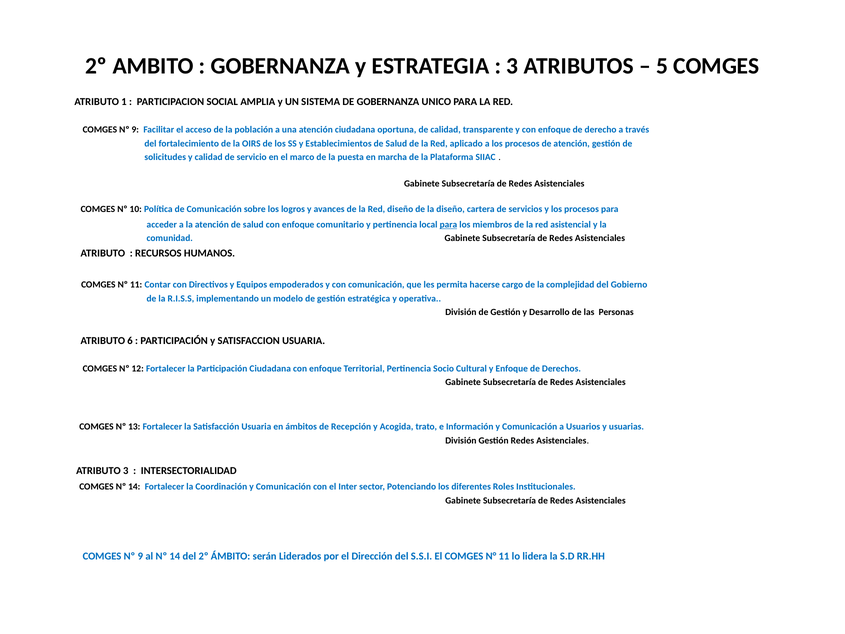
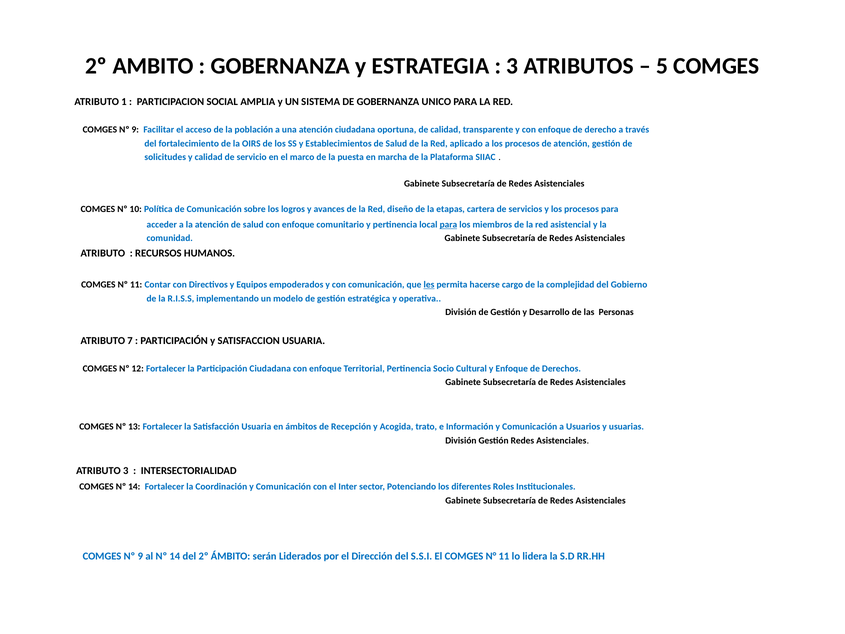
la diseño: diseño -> etapas
les underline: none -> present
6: 6 -> 7
